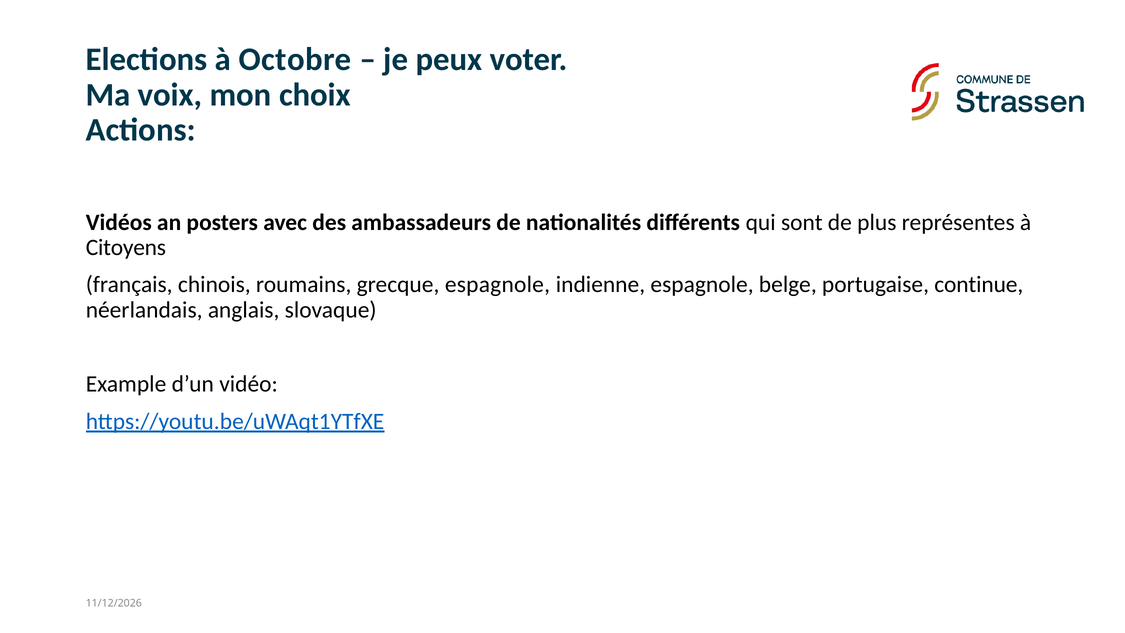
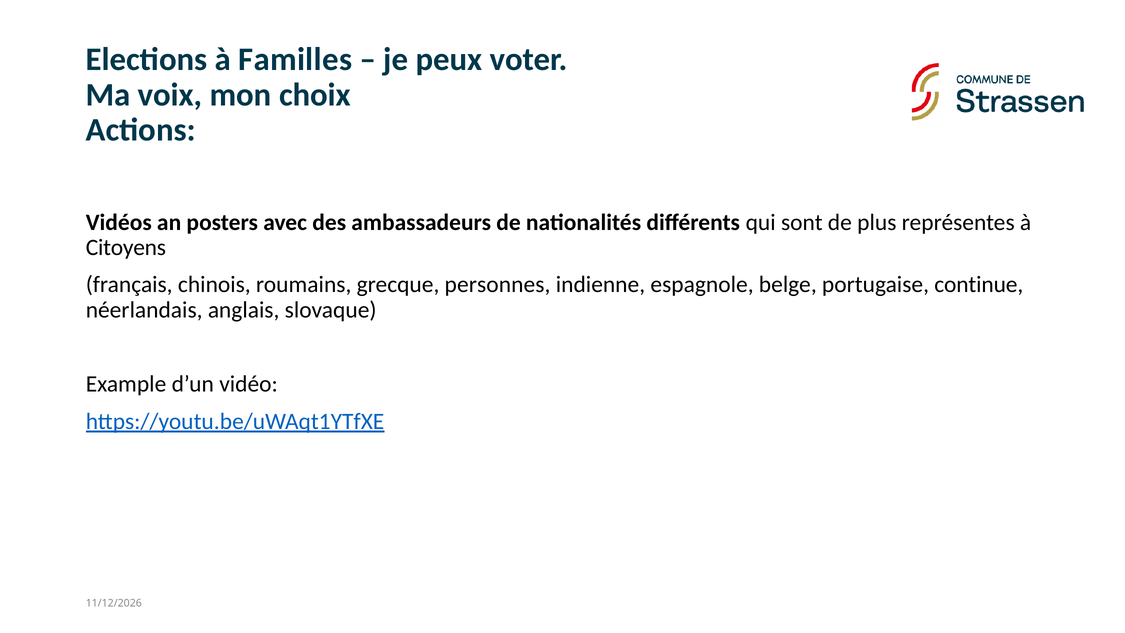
Octobre: Octobre -> Familles
grecque espagnole: espagnole -> personnes
